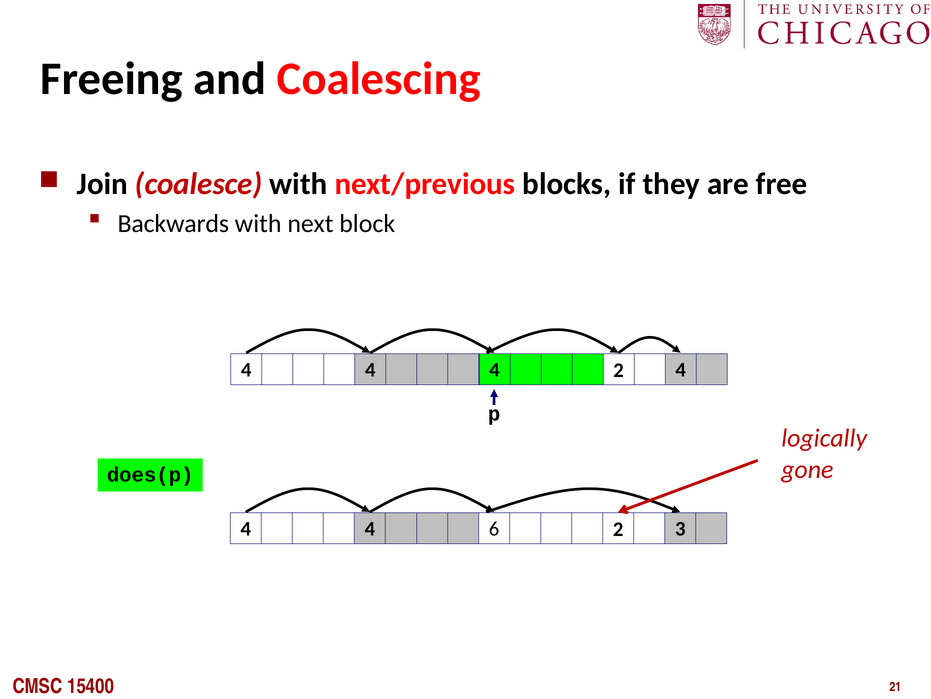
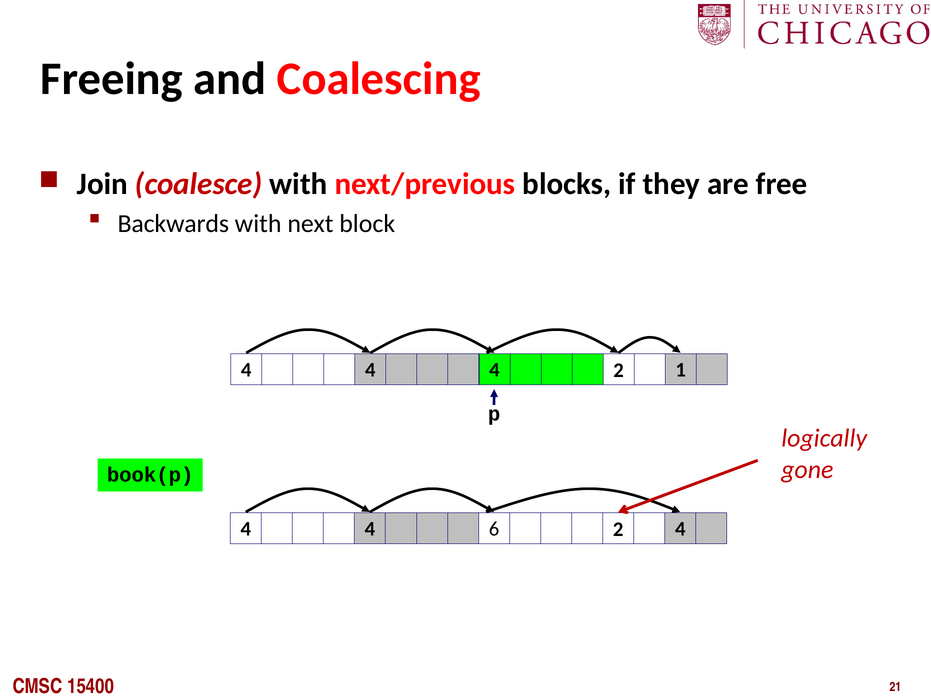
4 at (681, 369): 4 -> 1
does(p: does(p -> book(p
4 4 3: 3 -> 4
